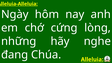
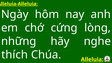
đang: đang -> thích
